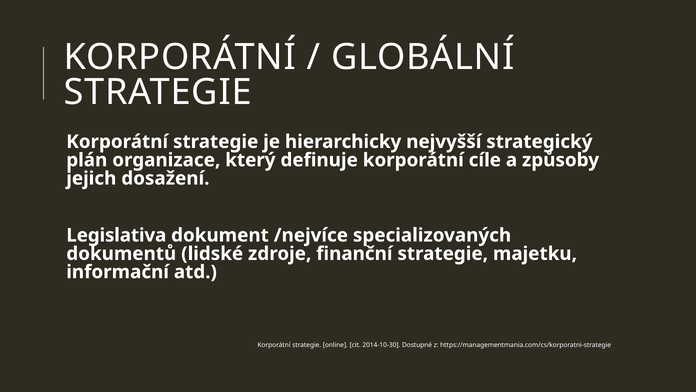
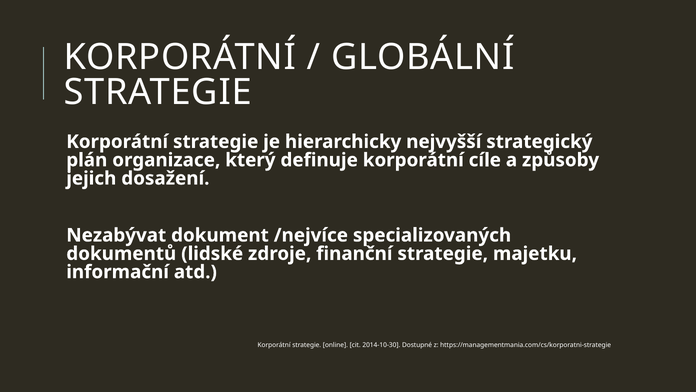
Legislativa: Legislativa -> Nezabývat
